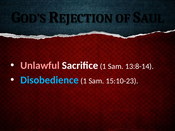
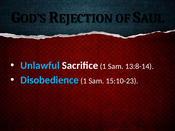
Unlawful colour: pink -> light blue
